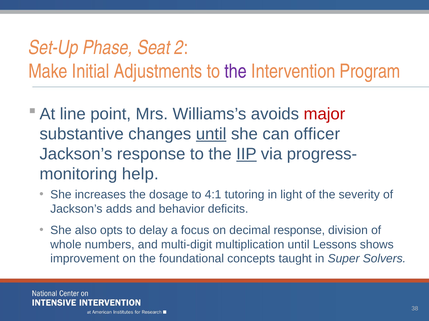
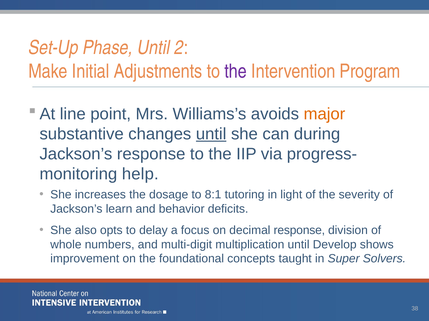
Phase Seat: Seat -> Until
major colour: red -> orange
officer: officer -> during
IIP underline: present -> none
4:1: 4:1 -> 8:1
adds: adds -> learn
Lessons: Lessons -> Develop
